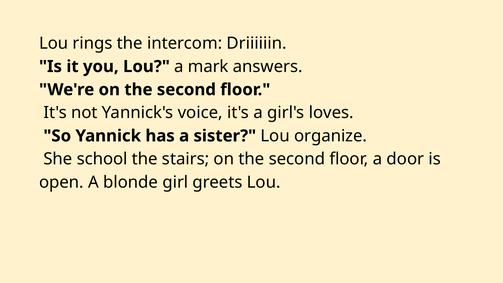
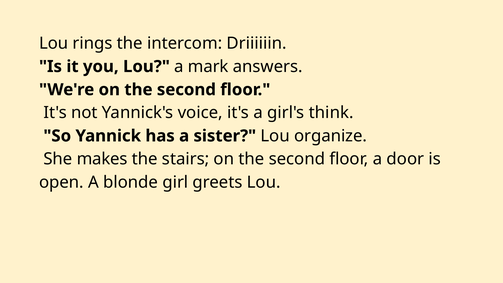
loves: loves -> think
school: school -> makes
